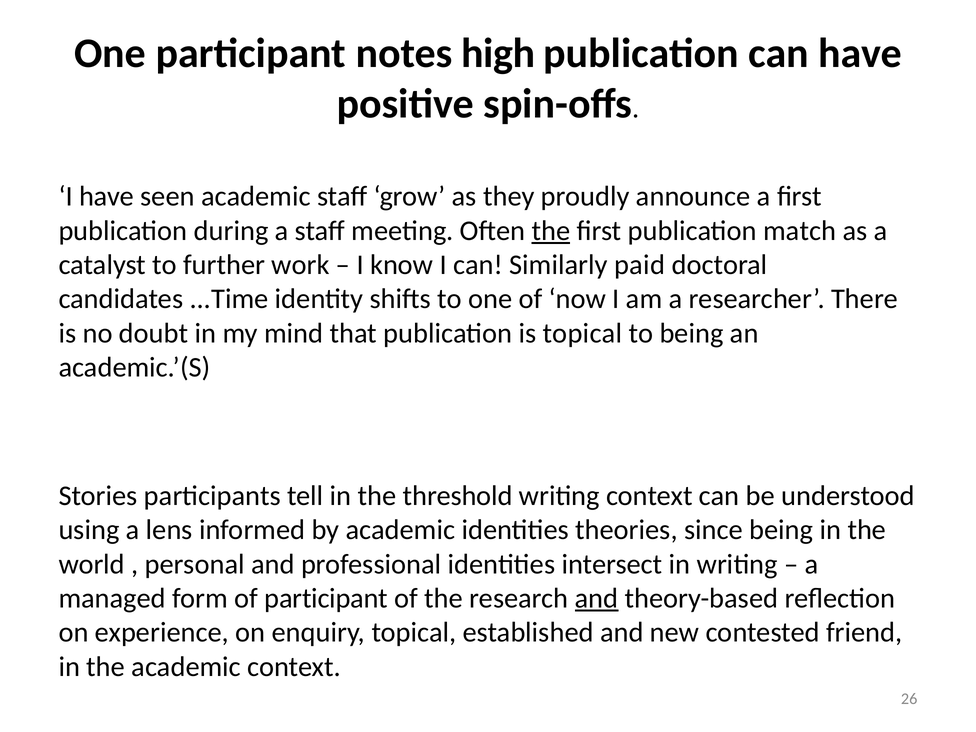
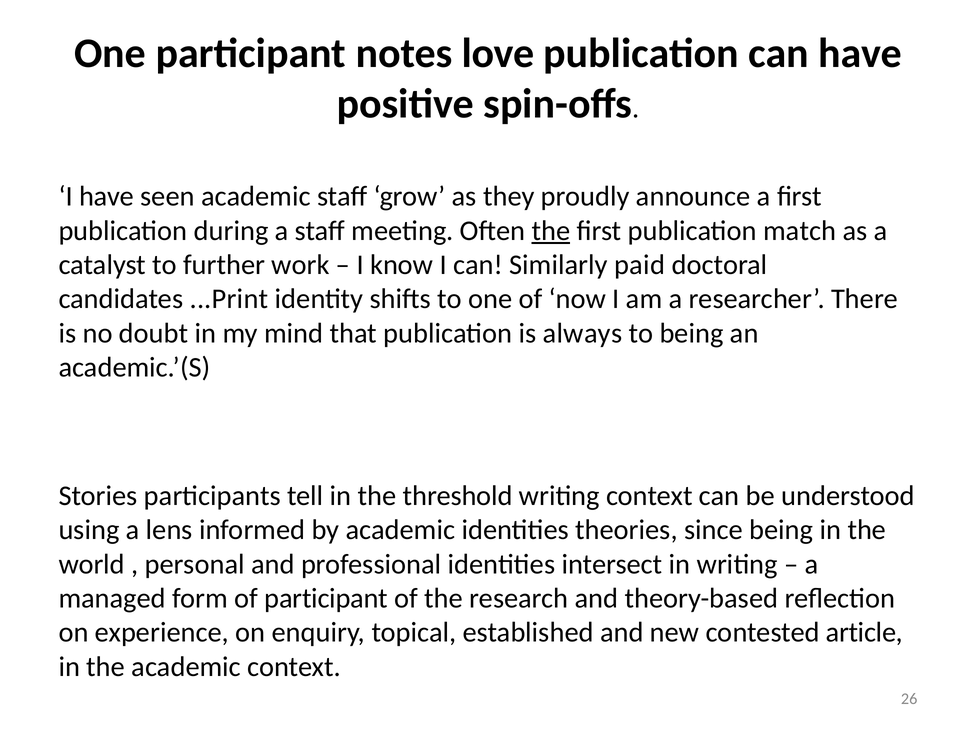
high: high -> love
...Time: ...Time -> ...Print
is topical: topical -> always
and at (597, 598) underline: present -> none
friend: friend -> article
